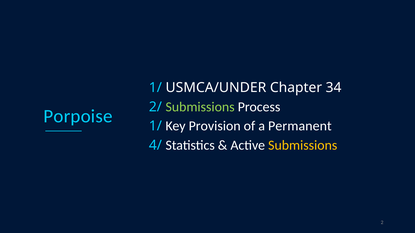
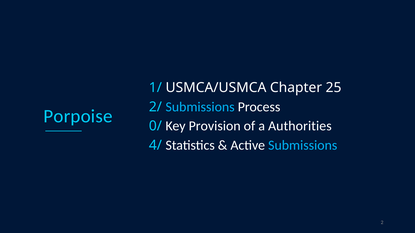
USMCA/UNDER: USMCA/UNDER -> USMCA/USMCA
34: 34 -> 25
Submissions at (200, 107) colour: light green -> light blue
1/ at (155, 126): 1/ -> 0/
Permanent: Permanent -> Authorities
Submissions at (303, 146) colour: yellow -> light blue
